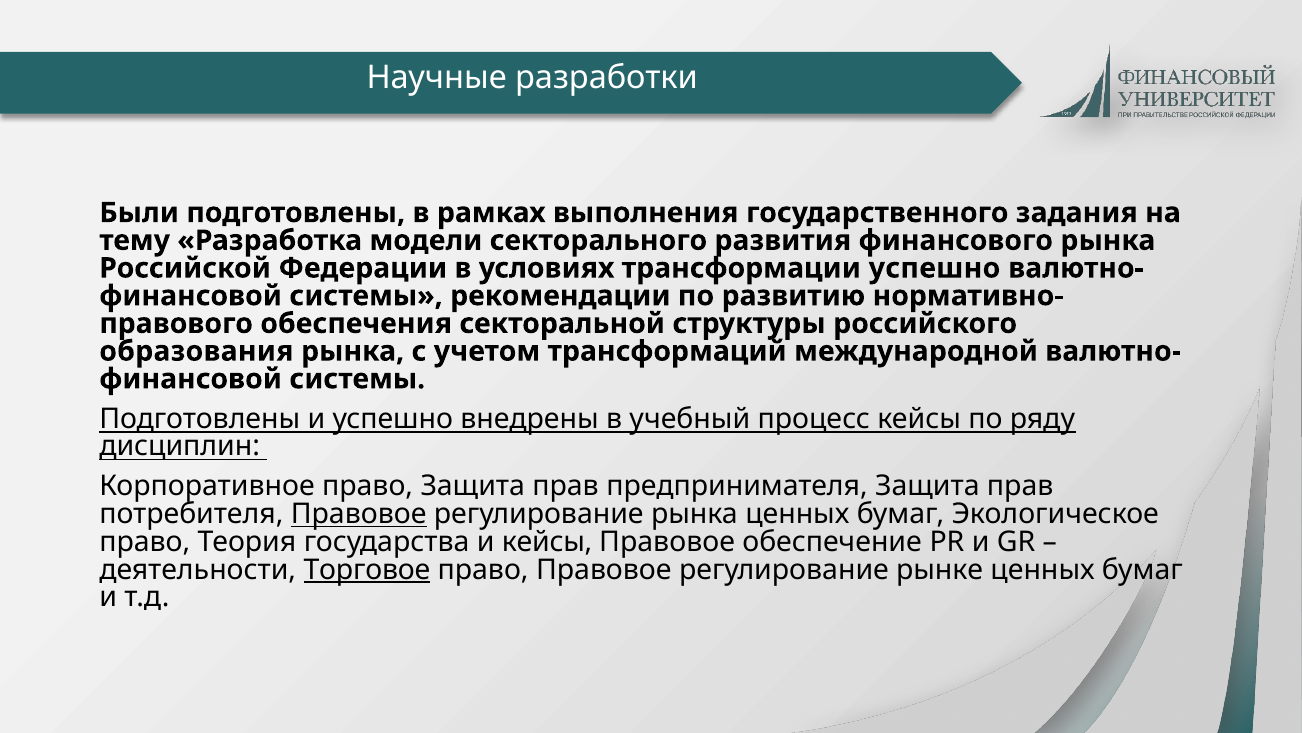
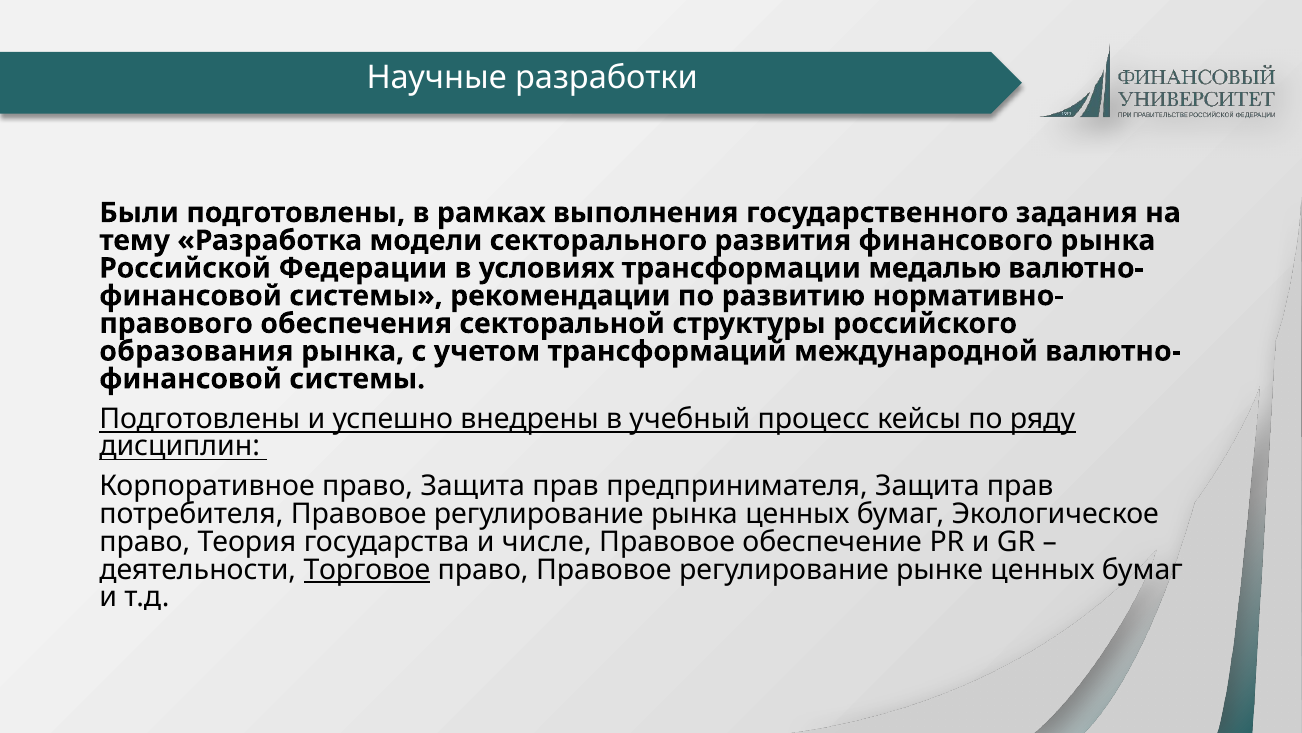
трансформации успешно: успешно -> медалью
Правовое at (359, 514) underline: present -> none
и кейсы: кейсы -> числе
